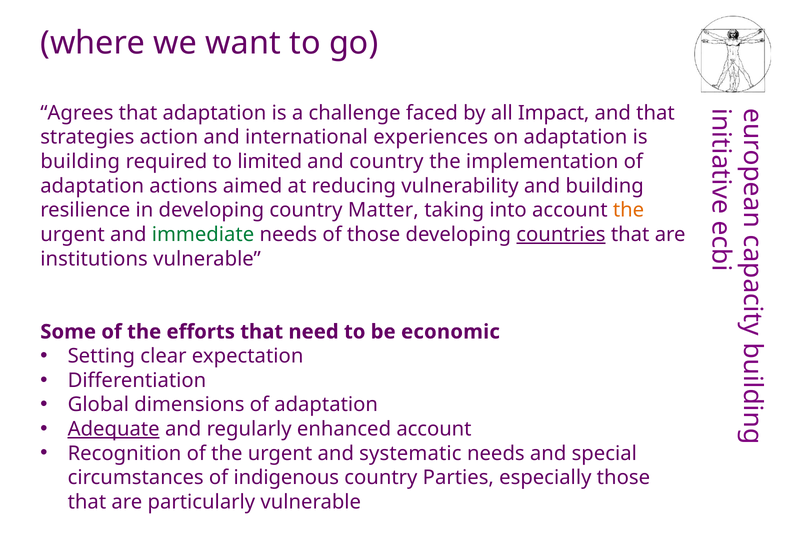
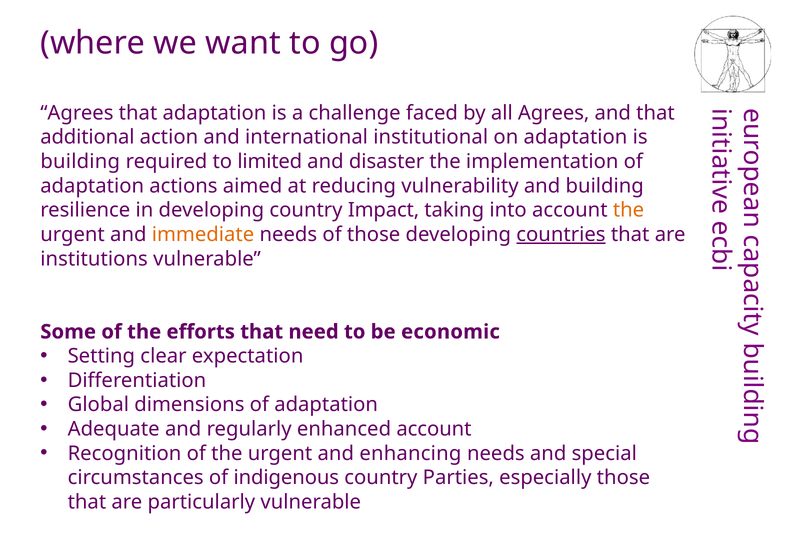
all Impact: Impact -> Agrees
strategies: strategies -> additional
experiences: experiences -> institutional
and country: country -> disaster
Matter: Matter -> Impact
immediate colour: green -> orange
Adequate underline: present -> none
systematic: systematic -> enhancing
